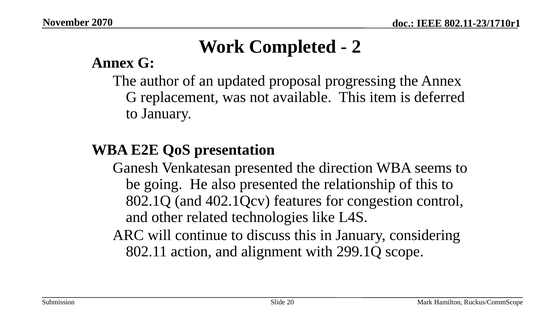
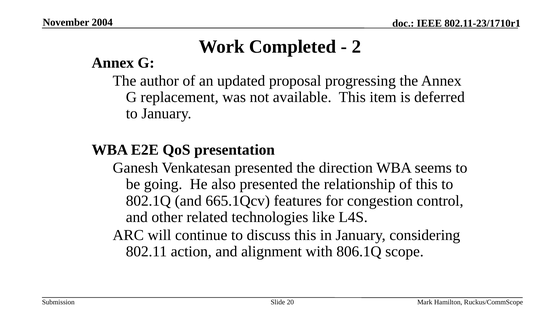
2070: 2070 -> 2004
402.1Qcv: 402.1Qcv -> 665.1Qcv
299.1Q: 299.1Q -> 806.1Q
